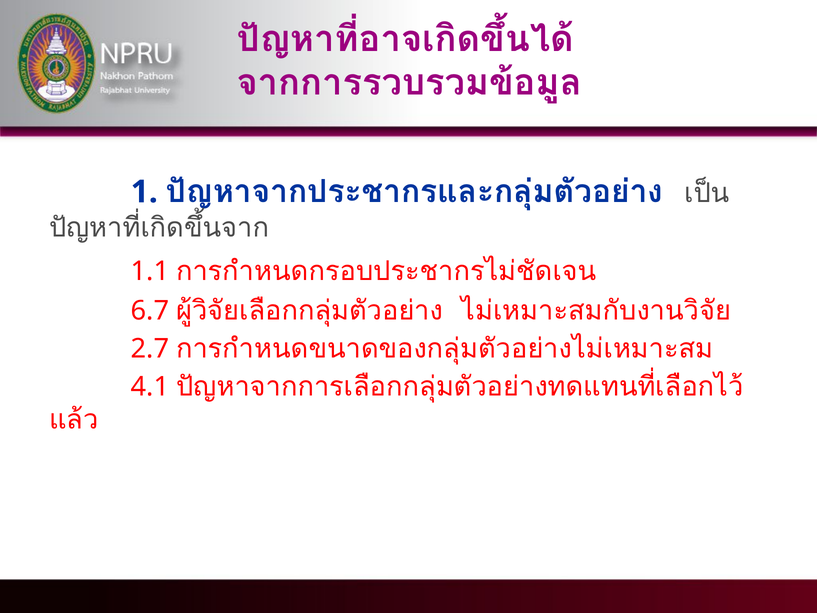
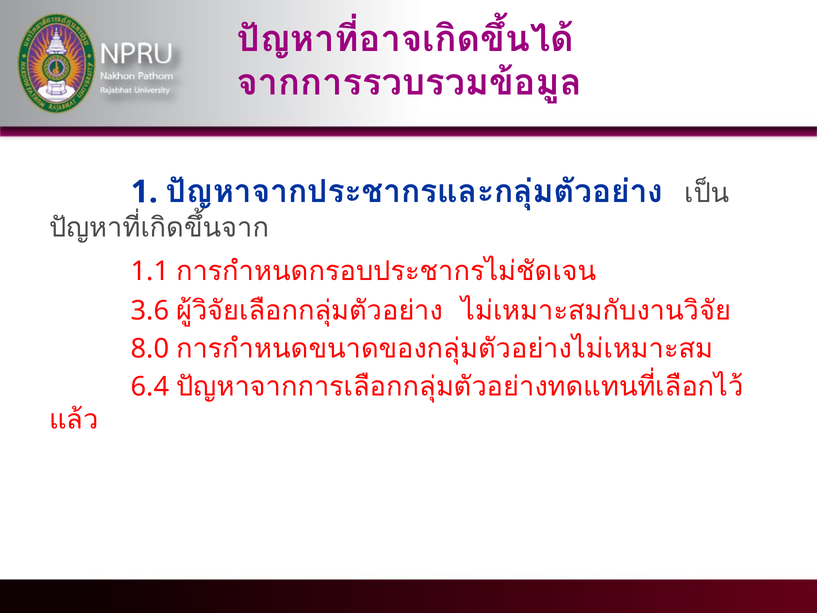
6.7: 6.7 -> 3.6
2.7: 2.7 -> 8.0
4.1: 4.1 -> 6.4
